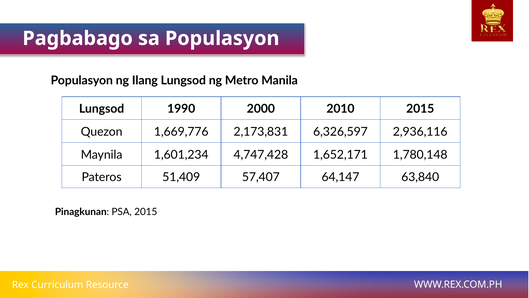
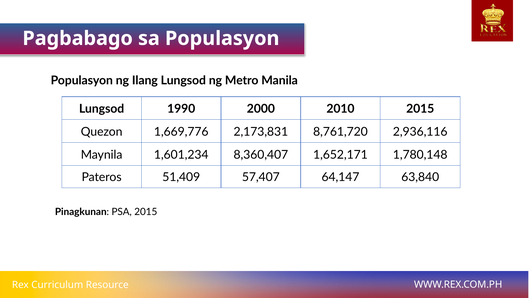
6,326,597: 6,326,597 -> 8,761,720
4,747,428: 4,747,428 -> 8,360,407
